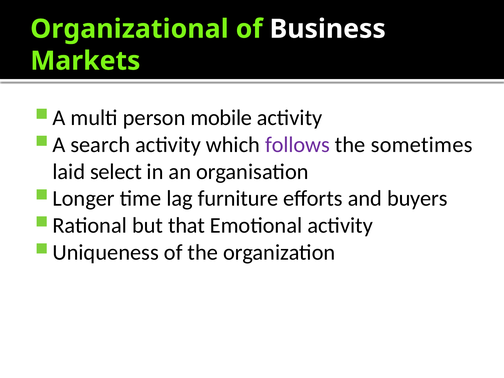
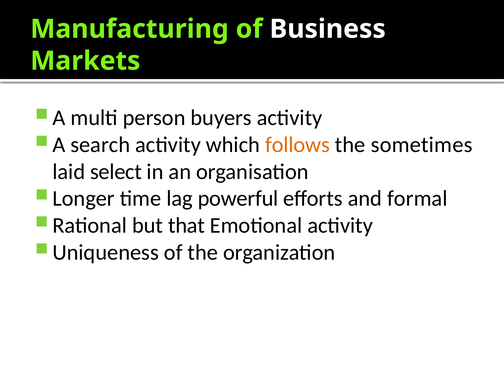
Organizational: Organizational -> Manufacturing
mobile: mobile -> buyers
follows colour: purple -> orange
furniture: furniture -> powerful
buyers: buyers -> formal
